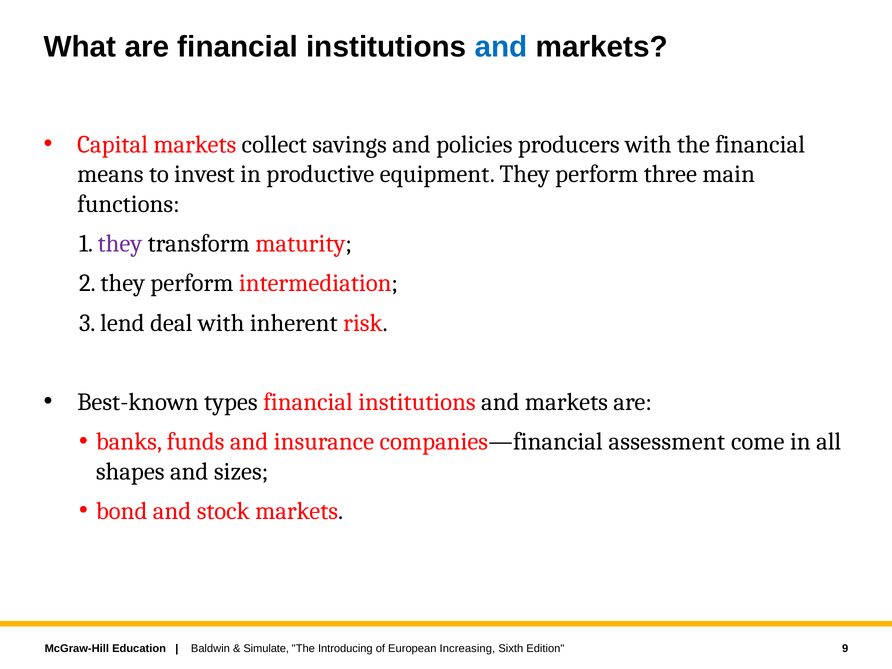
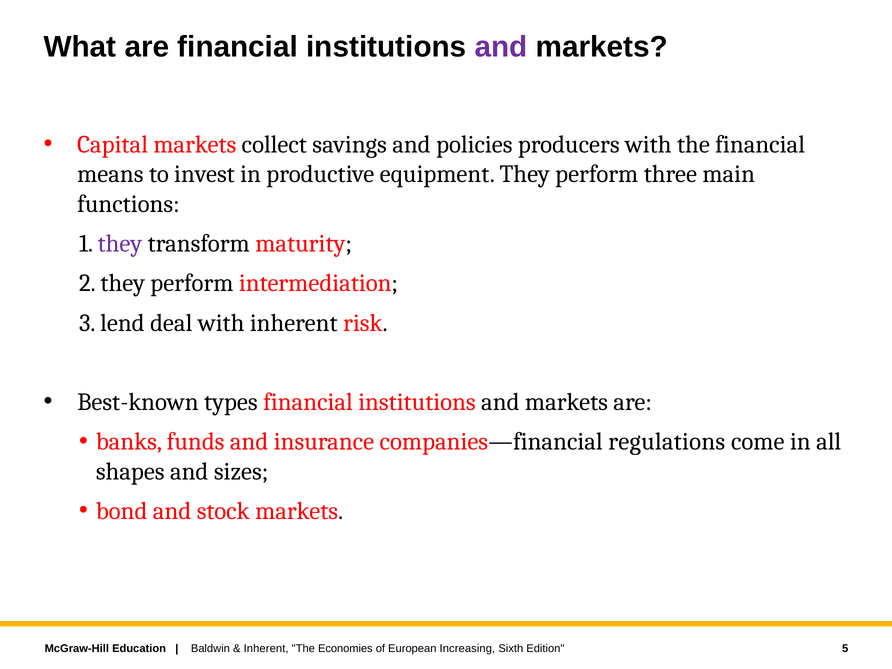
and at (501, 47) colour: blue -> purple
assessment: assessment -> regulations
Simulate at (266, 649): Simulate -> Inherent
Introducing: Introducing -> Economies
9: 9 -> 5
